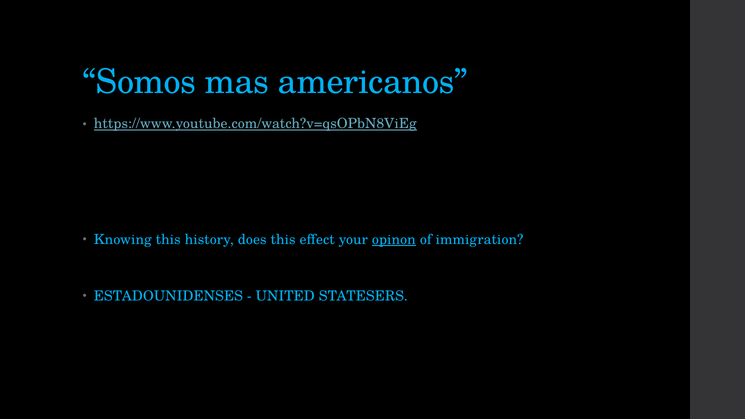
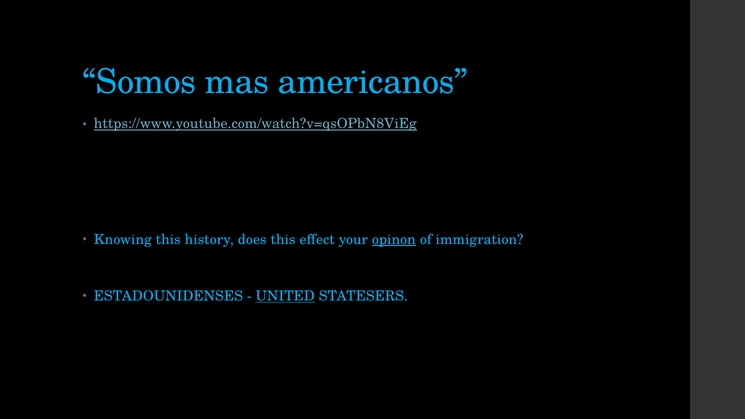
UNITED underline: none -> present
